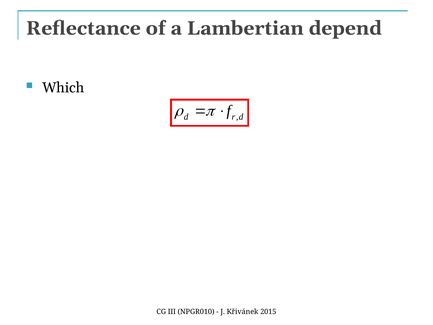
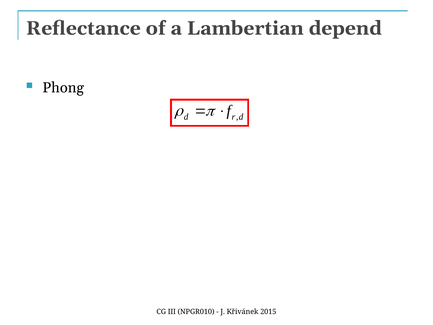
Which: Which -> Phong
